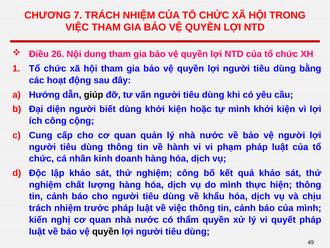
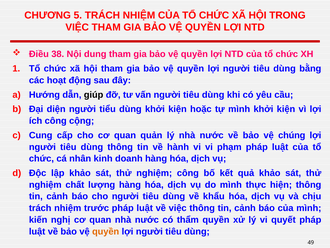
7: 7 -> 5
26: 26 -> 38
biết: biết -> tiểu
vệ người: người -> chúng
quyền at (106, 231) colour: black -> orange
